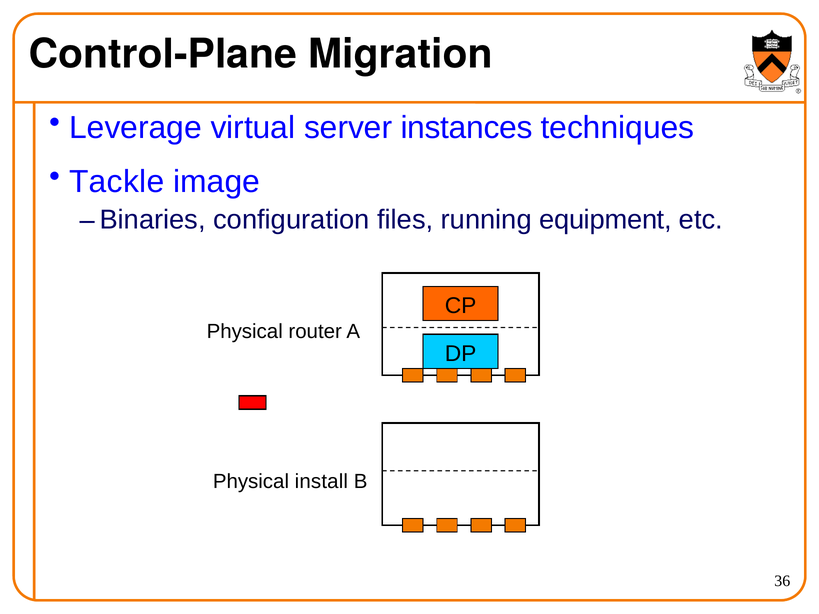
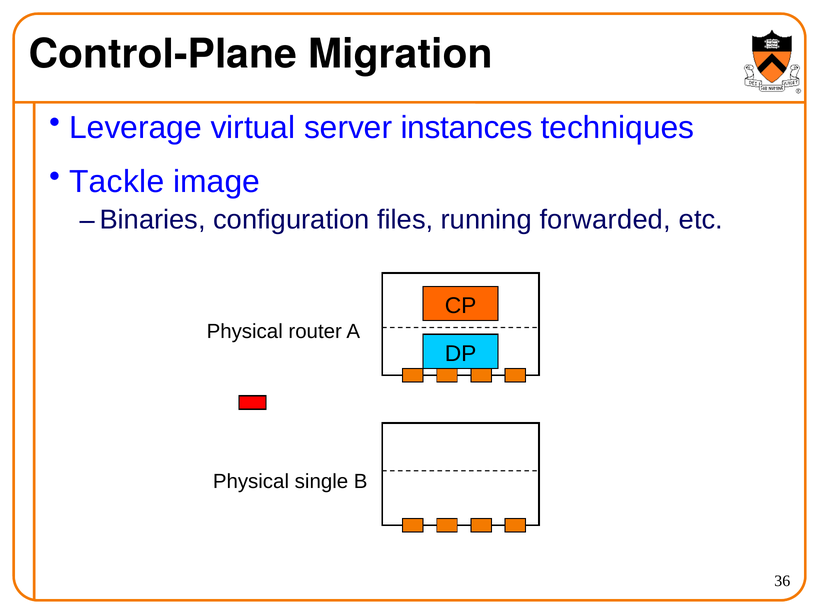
equipment: equipment -> forwarded
install: install -> single
